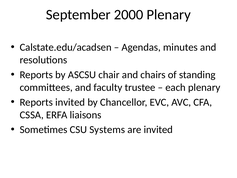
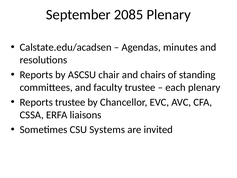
2000: 2000 -> 2085
Reports invited: invited -> trustee
